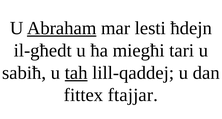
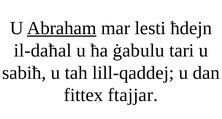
il-għedt: il-għedt -> il-daħal
miegħi: miegħi -> ġabulu
tah underline: present -> none
